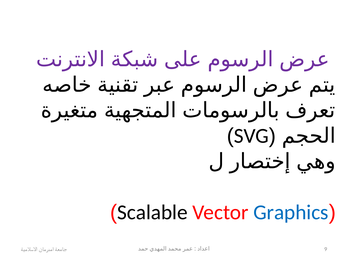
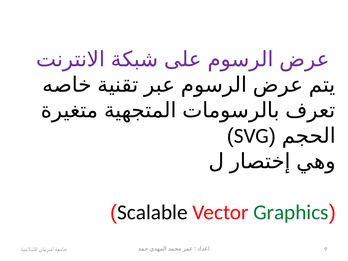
Graphics colour: blue -> green
